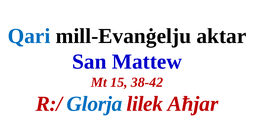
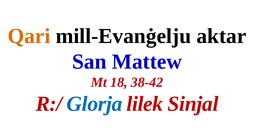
Qari colour: blue -> orange
15: 15 -> 18
Aħjar: Aħjar -> Sinjal
